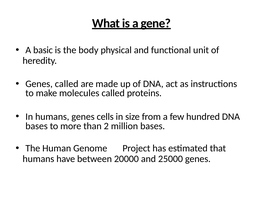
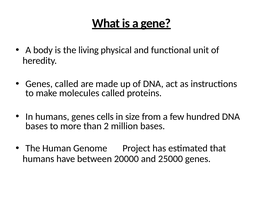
basic: basic -> body
body: body -> living
